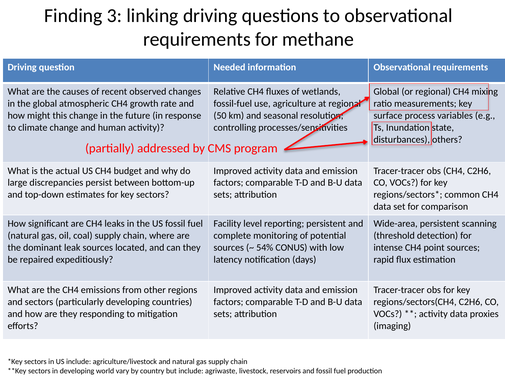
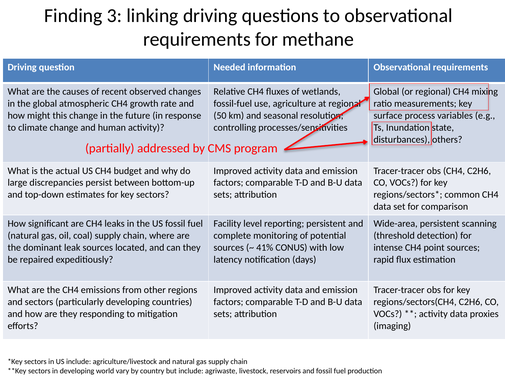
54%: 54% -> 41%
